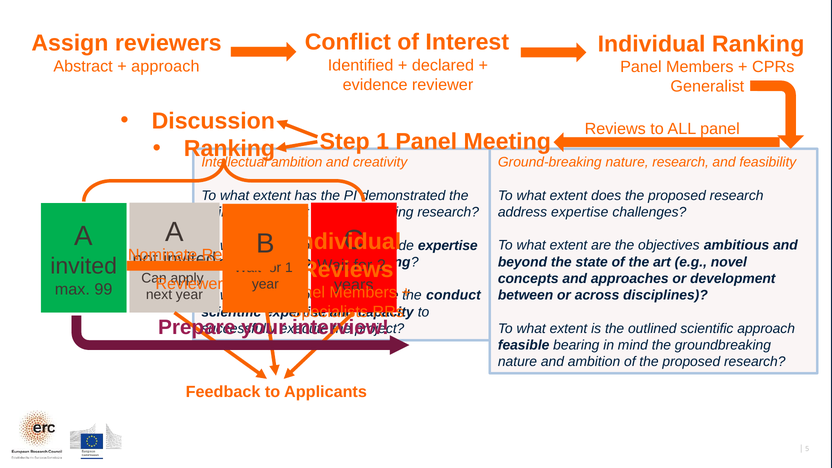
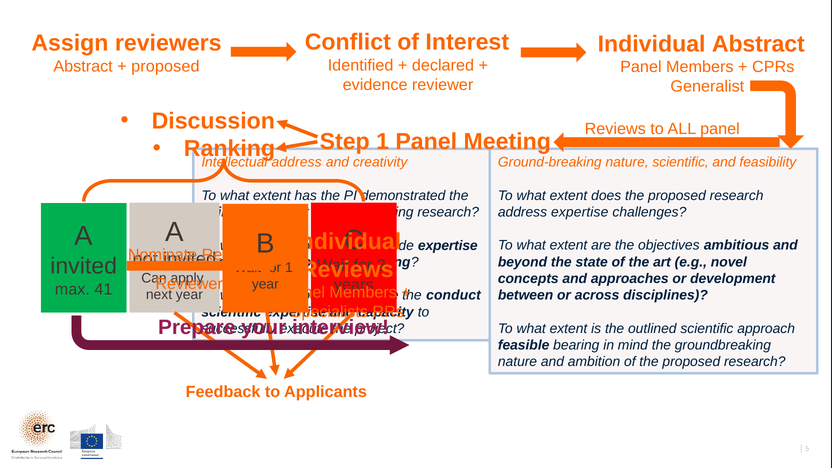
Individual Ranking: Ranking -> Abstract
approach at (165, 66): approach -> proposed
nature research: research -> scientific
ambition at (297, 162): ambition -> address
99: 99 -> 41
